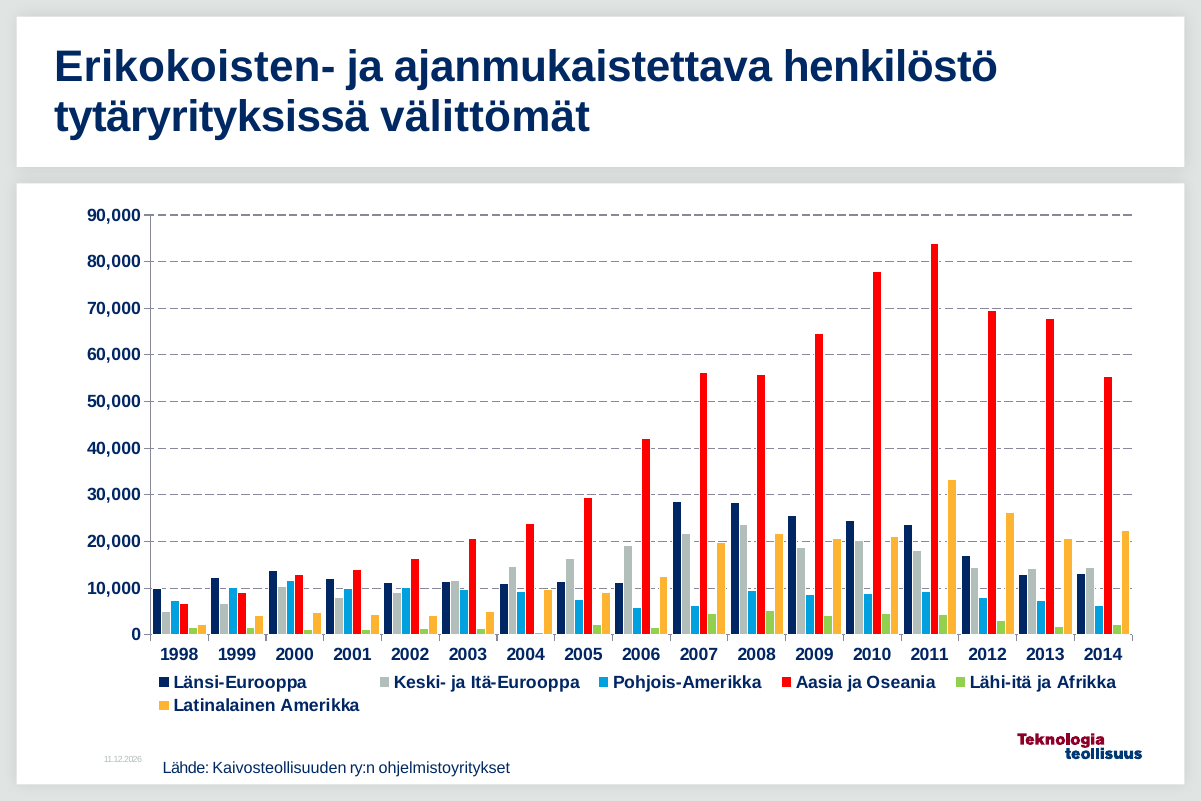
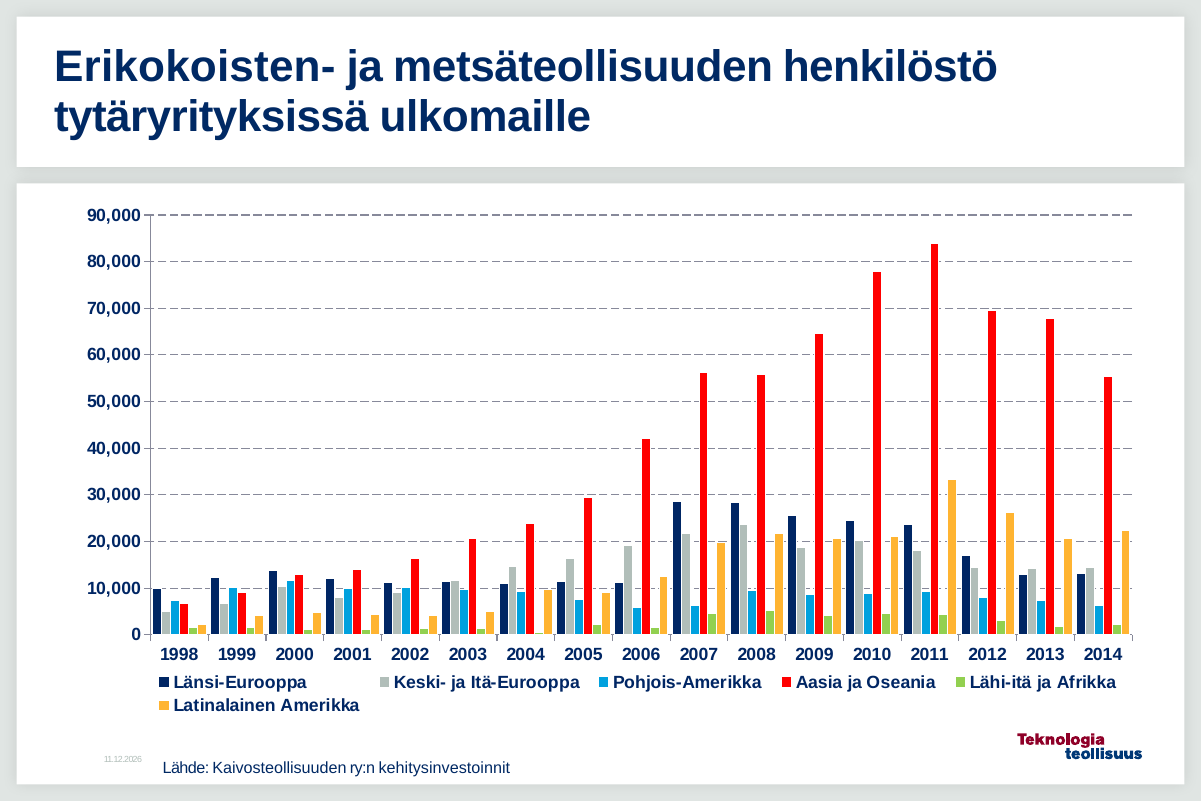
ajanmukaistettava: ajanmukaistettava -> metsäteollisuuden
välittömät: välittömät -> ulkomaille
ohjelmistoyritykset: ohjelmistoyritykset -> kehitysinvestoinnit
